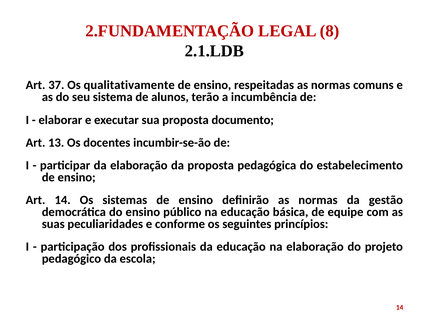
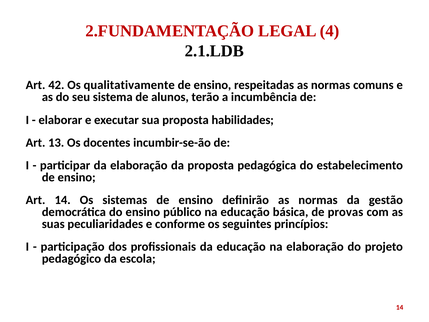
8: 8 -> 4
37: 37 -> 42
documento: documento -> habilidades
equipe: equipe -> provas
